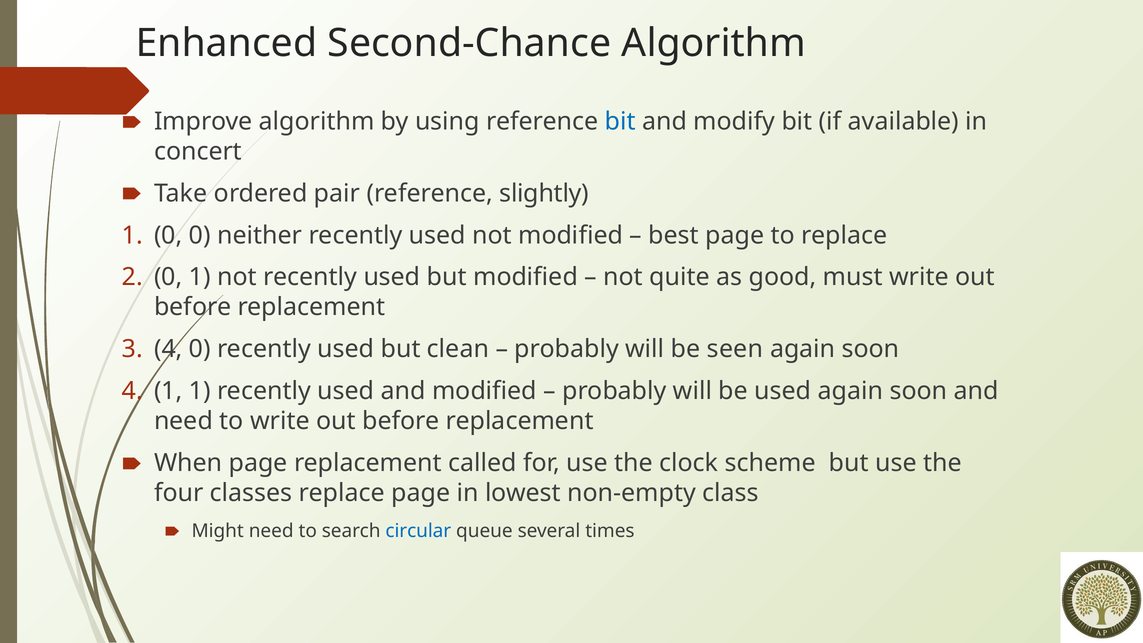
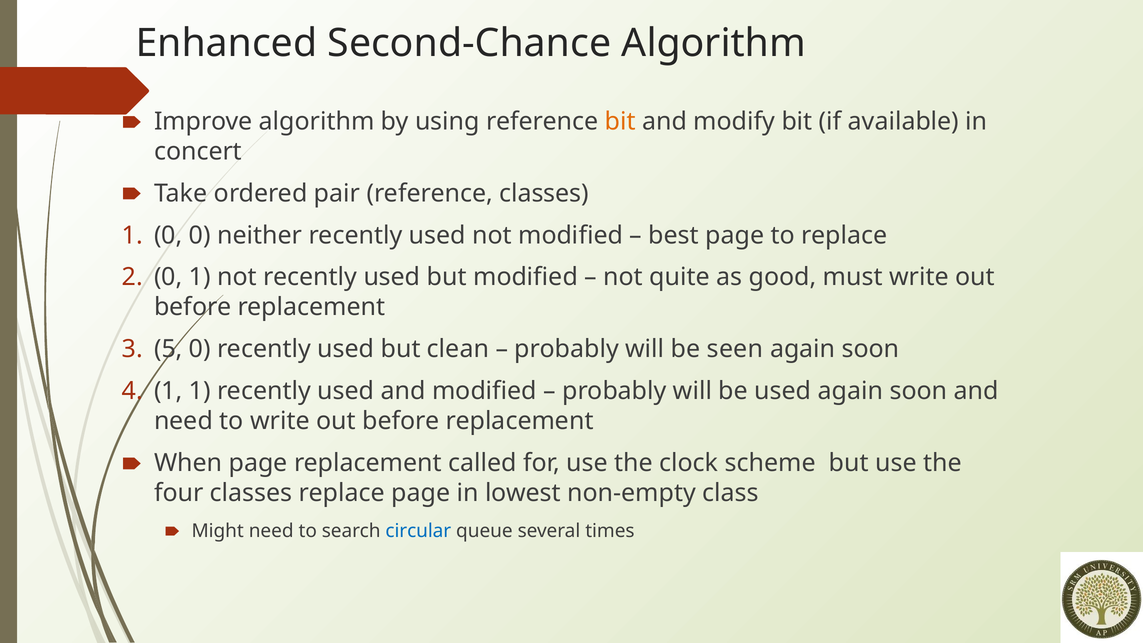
bit at (620, 121) colour: blue -> orange
reference slightly: slightly -> classes
4 at (168, 349): 4 -> 5
